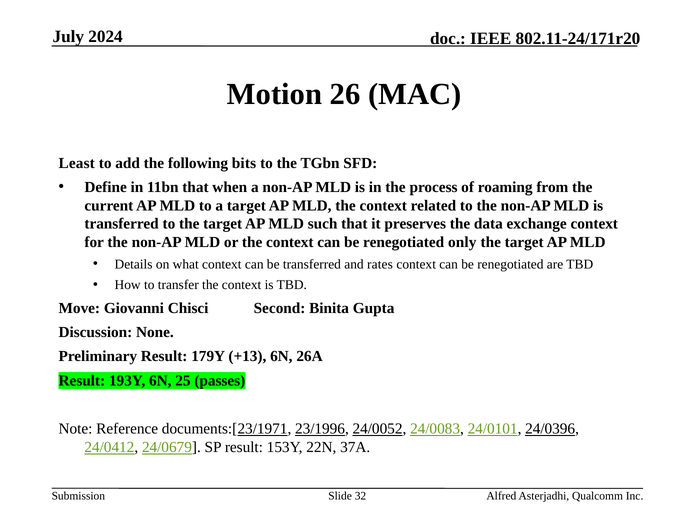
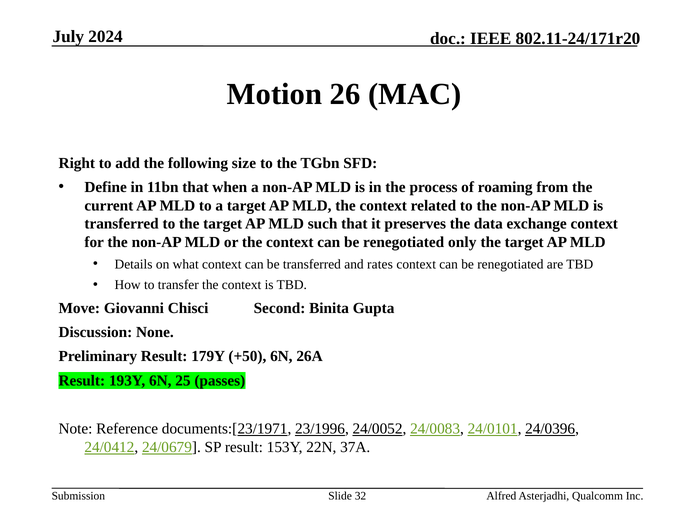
Least: Least -> Right
bits: bits -> size
+13: +13 -> +50
